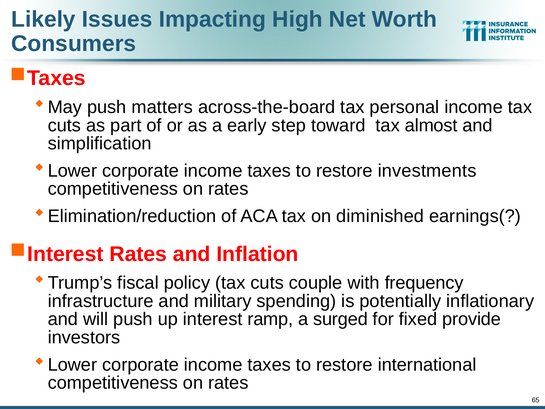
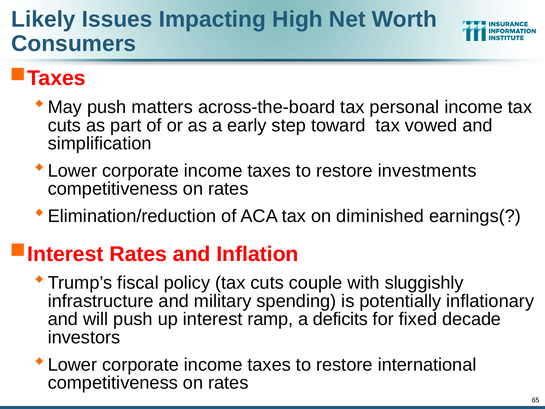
almost: almost -> vowed
frequency: frequency -> sluggishly
surged: surged -> deficits
provide: provide -> decade
